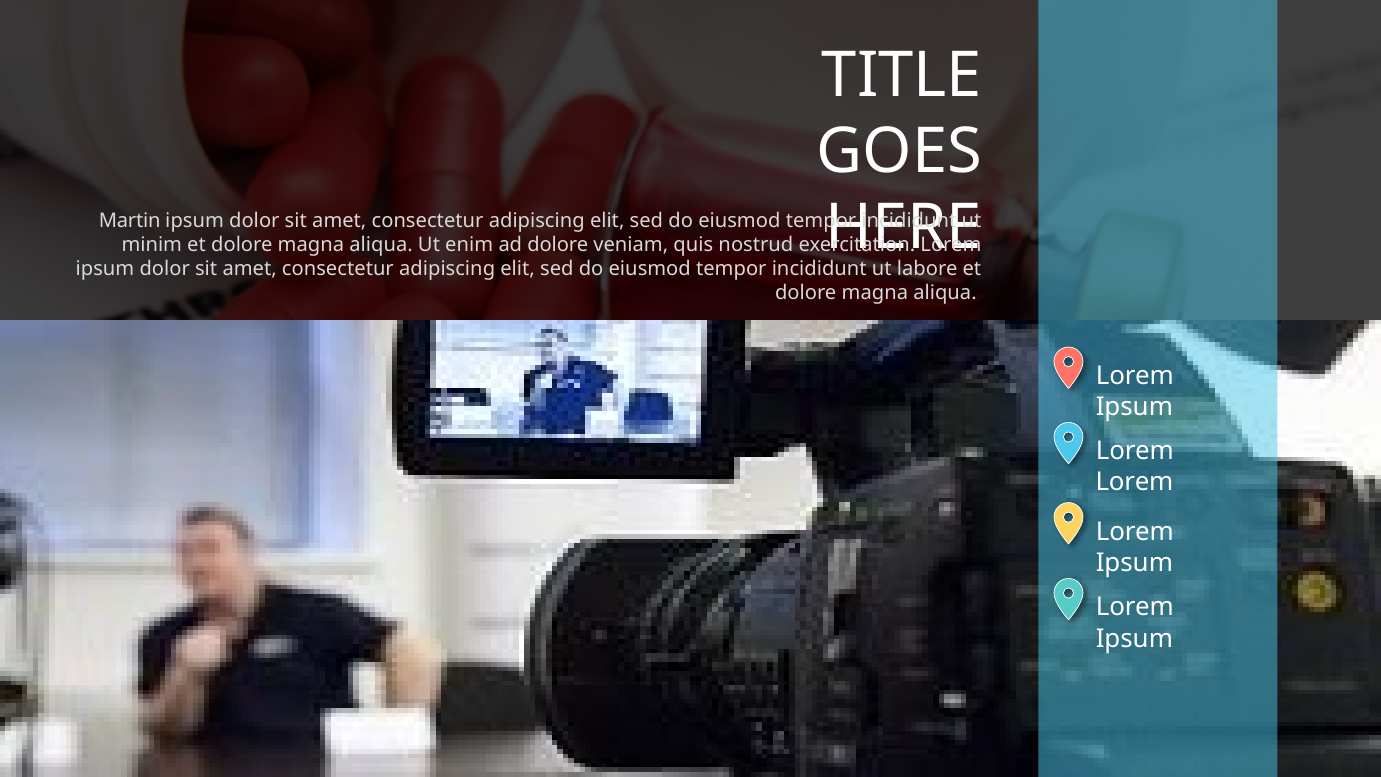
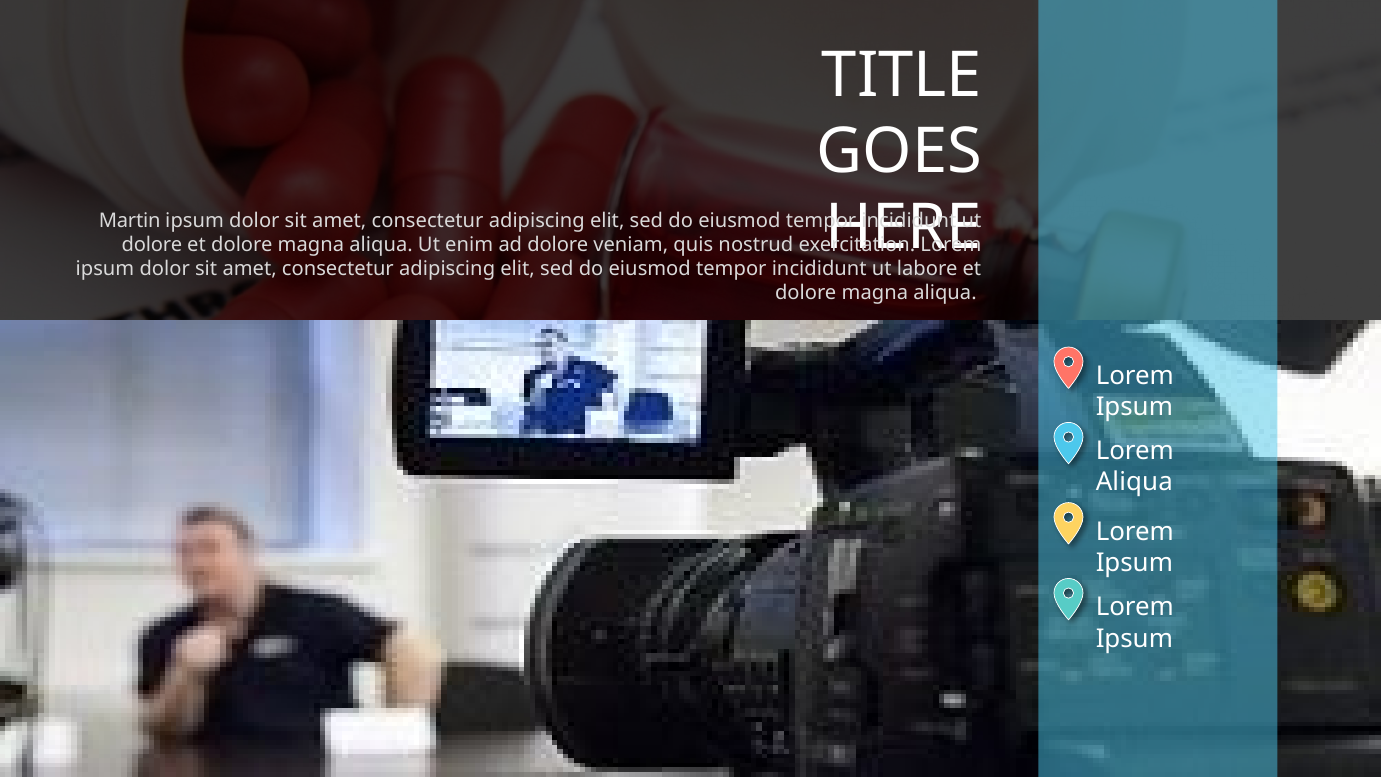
minim at (152, 245): minim -> dolore
Lorem at (1135, 482): Lorem -> Aliqua
